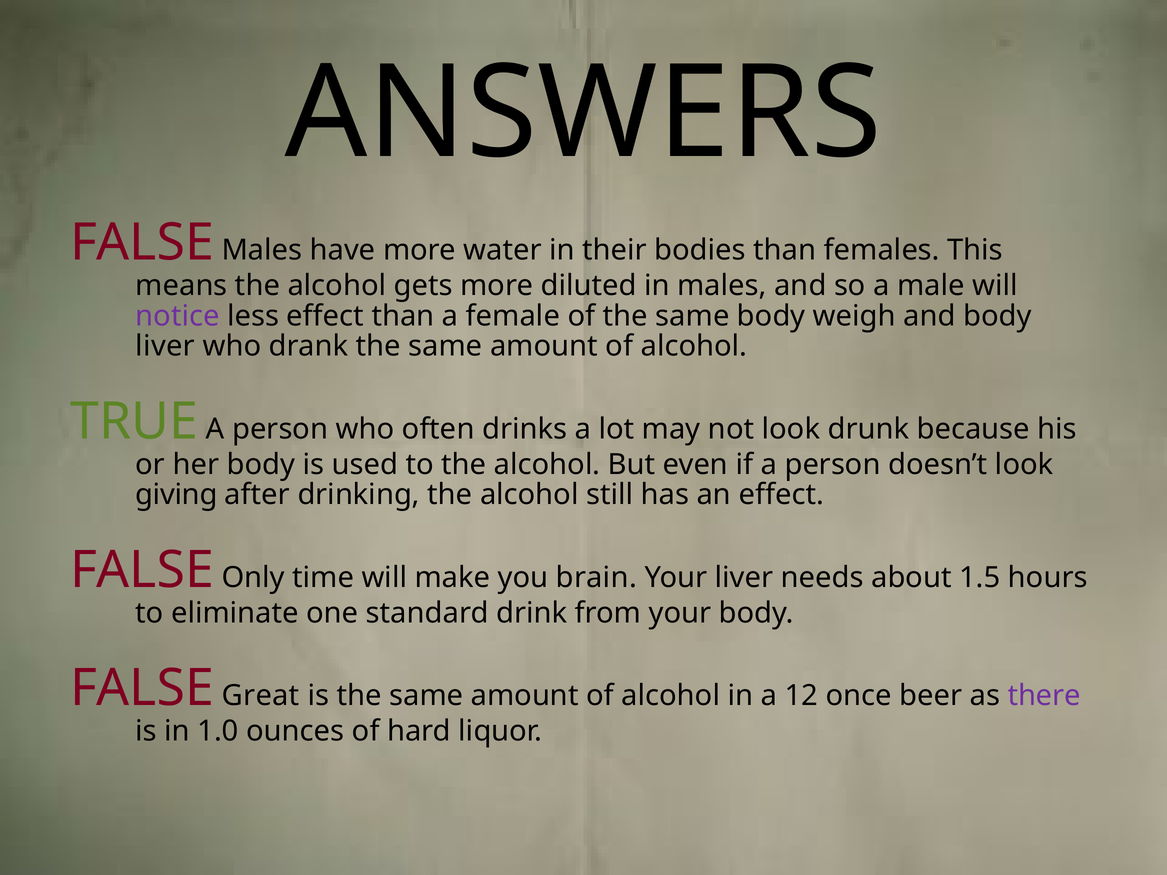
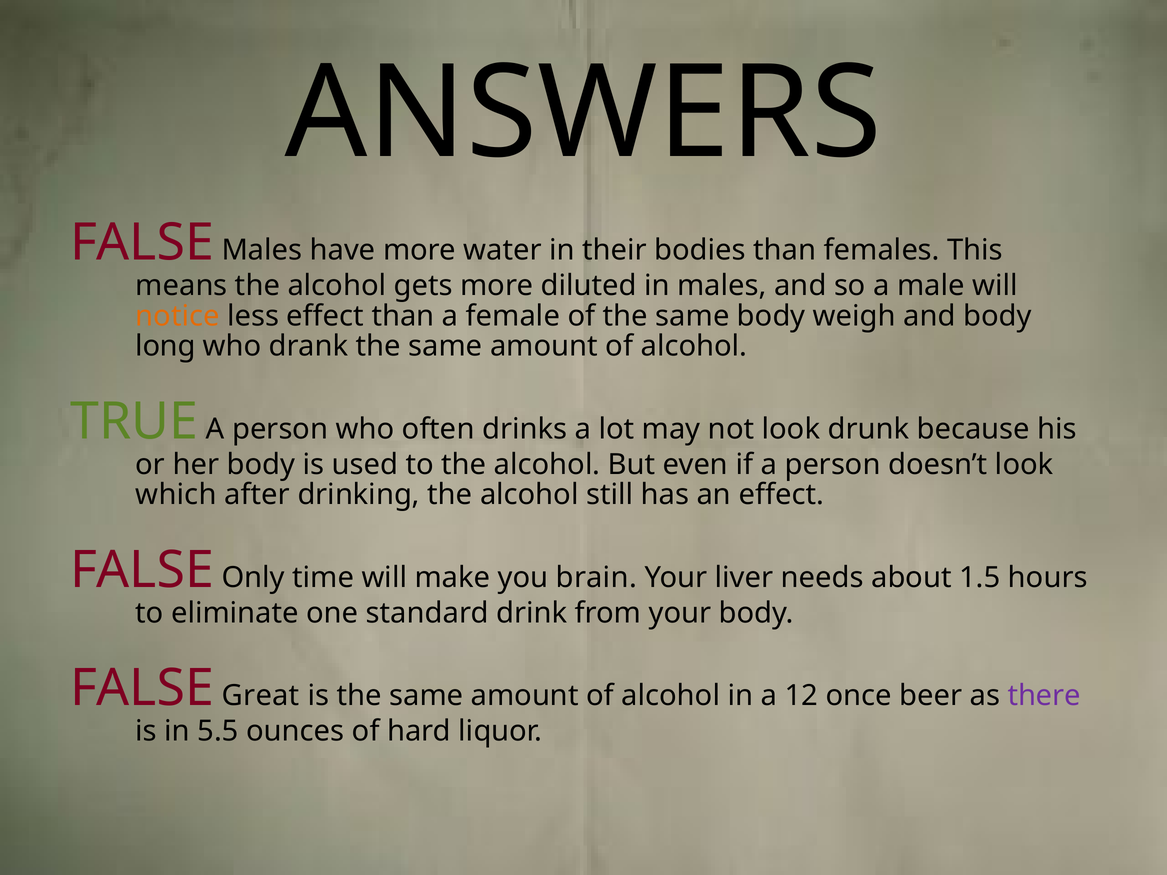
notice colour: purple -> orange
liver at (165, 346): liver -> long
giving: giving -> which
1.0: 1.0 -> 5.5
